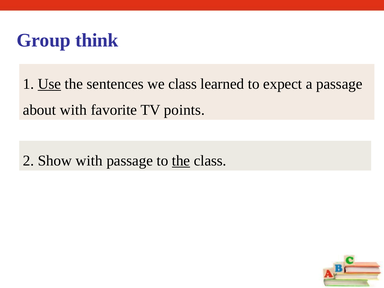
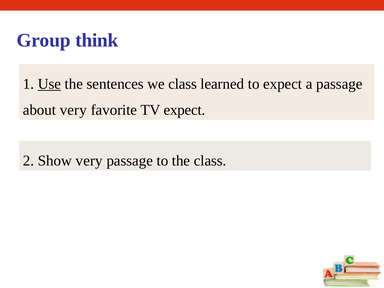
about with: with -> very
TV points: points -> expect
Show with: with -> very
the at (181, 161) underline: present -> none
